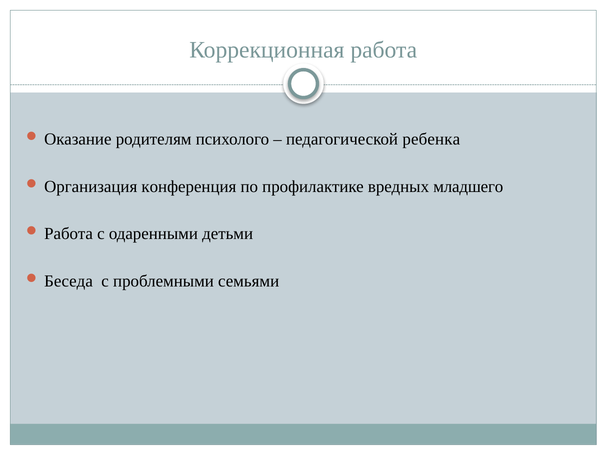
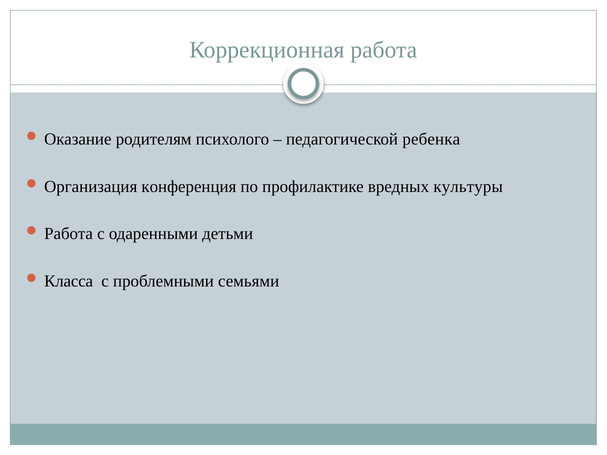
младшего: младшего -> культуры
Беседа: Беседа -> Класса
